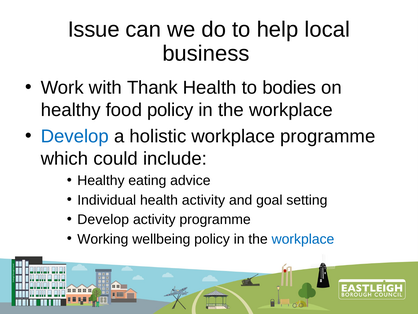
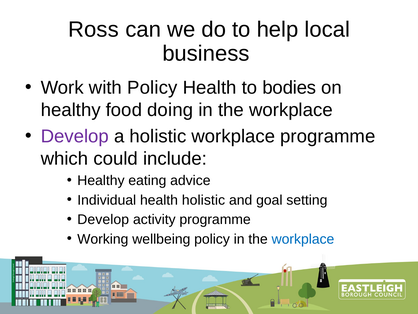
Issue: Issue -> Ross
with Thank: Thank -> Policy
food policy: policy -> doing
Develop at (75, 136) colour: blue -> purple
health activity: activity -> holistic
